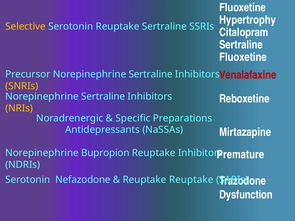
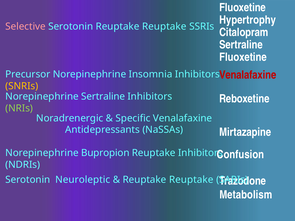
Selective colour: yellow -> pink
Serotonin Reuptake Sertraline: Sertraline -> Reuptake
Sertraline at (151, 74): Sertraline -> Insomnia
NRIs colour: yellow -> light green
Specific Preparations: Preparations -> Venalafaxine
Premature: Premature -> Confusion
Nefazodone: Nefazodone -> Neuroleptic
Dysfunction: Dysfunction -> Metabolism
